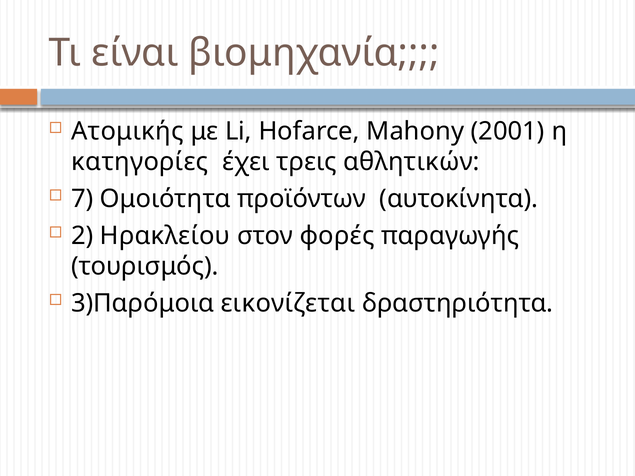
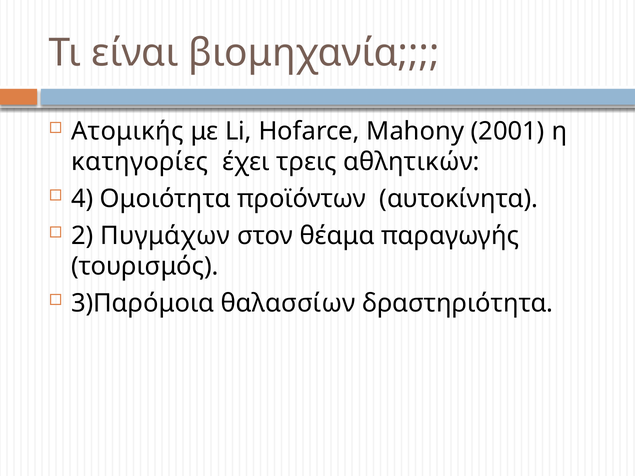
7: 7 -> 4
Ηρακλείου: Ηρακλείου -> Πυγμάχων
φορές: φορές -> θέαμα
εικονίζεται: εικονίζεται -> θαλασσίων
